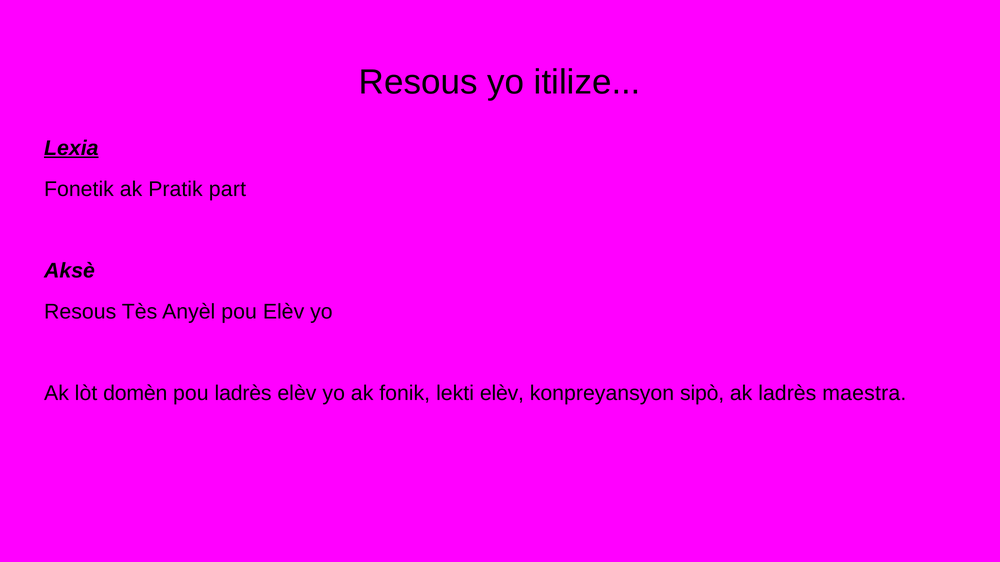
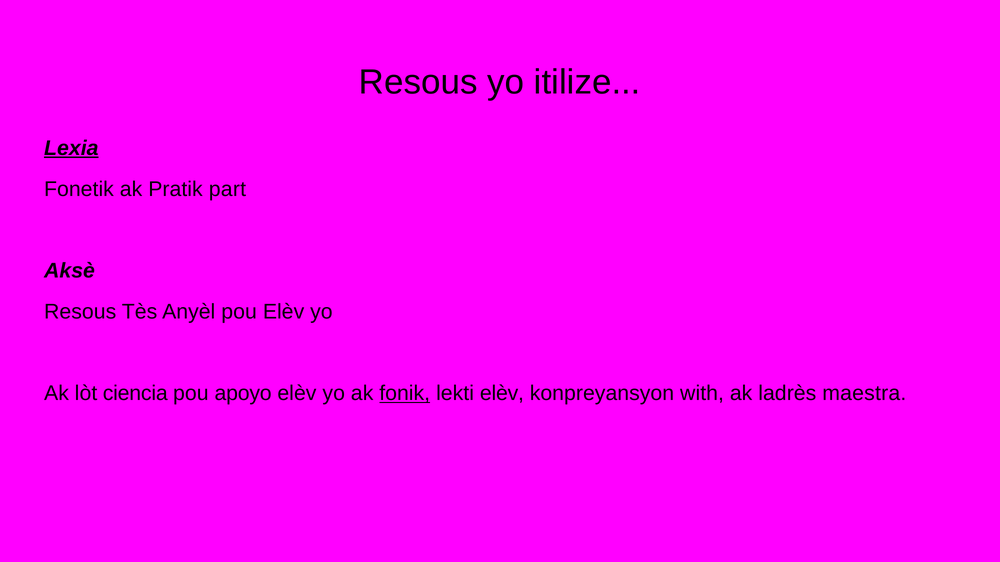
domèn: domèn -> ciencia
pou ladrès: ladrès -> apoyo
fonik underline: none -> present
sipò: sipò -> with
